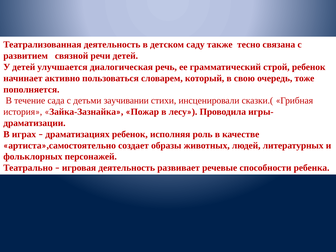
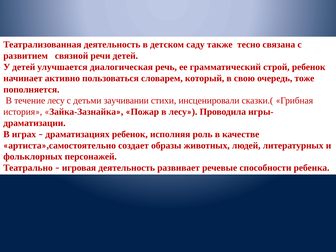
течение сада: сада -> лесу
